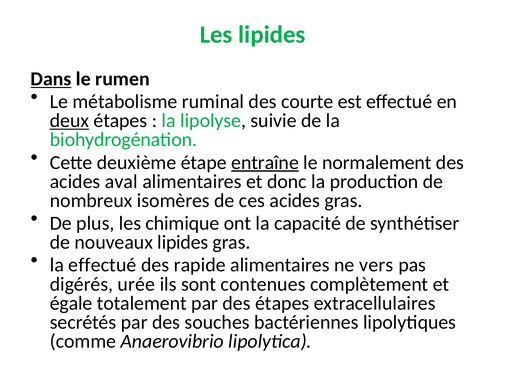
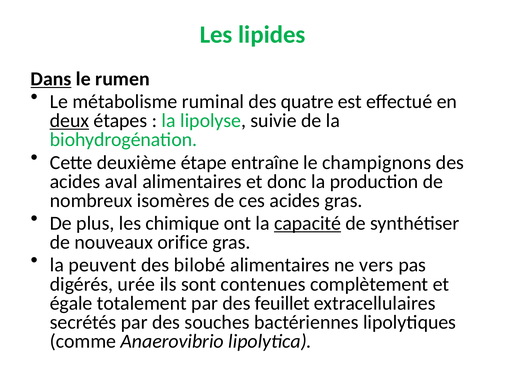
courte: courte -> quatre
entraîne underline: present -> none
normalement: normalement -> champignons
capacité underline: none -> present
nouveaux lipides: lipides -> orifice
la effectué: effectué -> peuvent
rapide: rapide -> bilobé
des étapes: étapes -> feuillet
